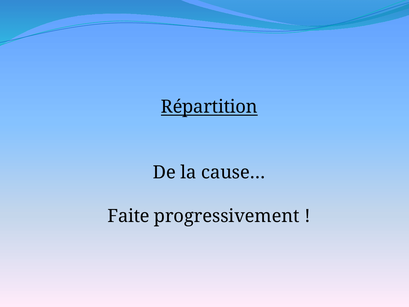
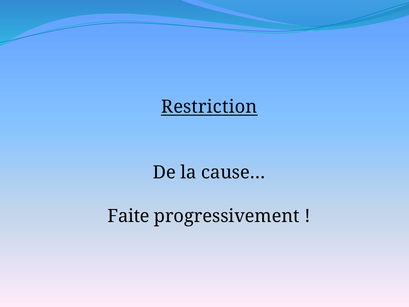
Répartition: Répartition -> Restriction
